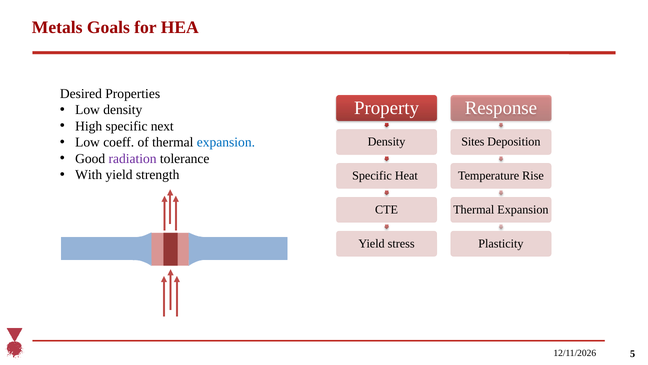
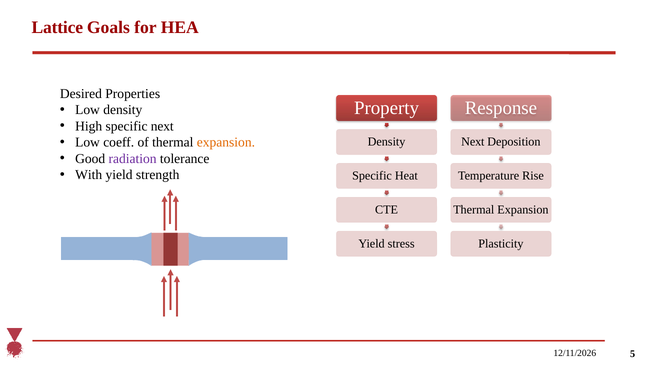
Metals: Metals -> Lattice
expansion at (226, 142) colour: blue -> orange
Sites at (473, 142): Sites -> Next
